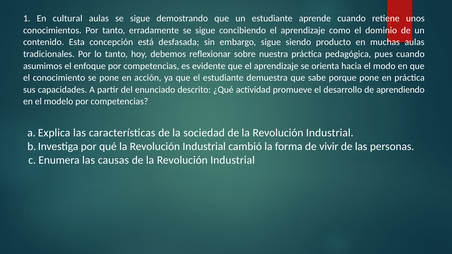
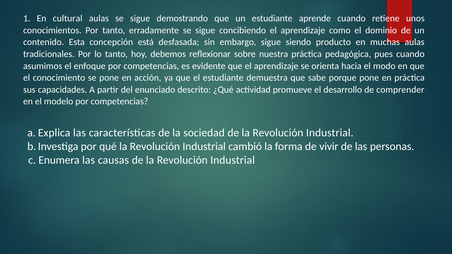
aprendiendo: aprendiendo -> comprender
